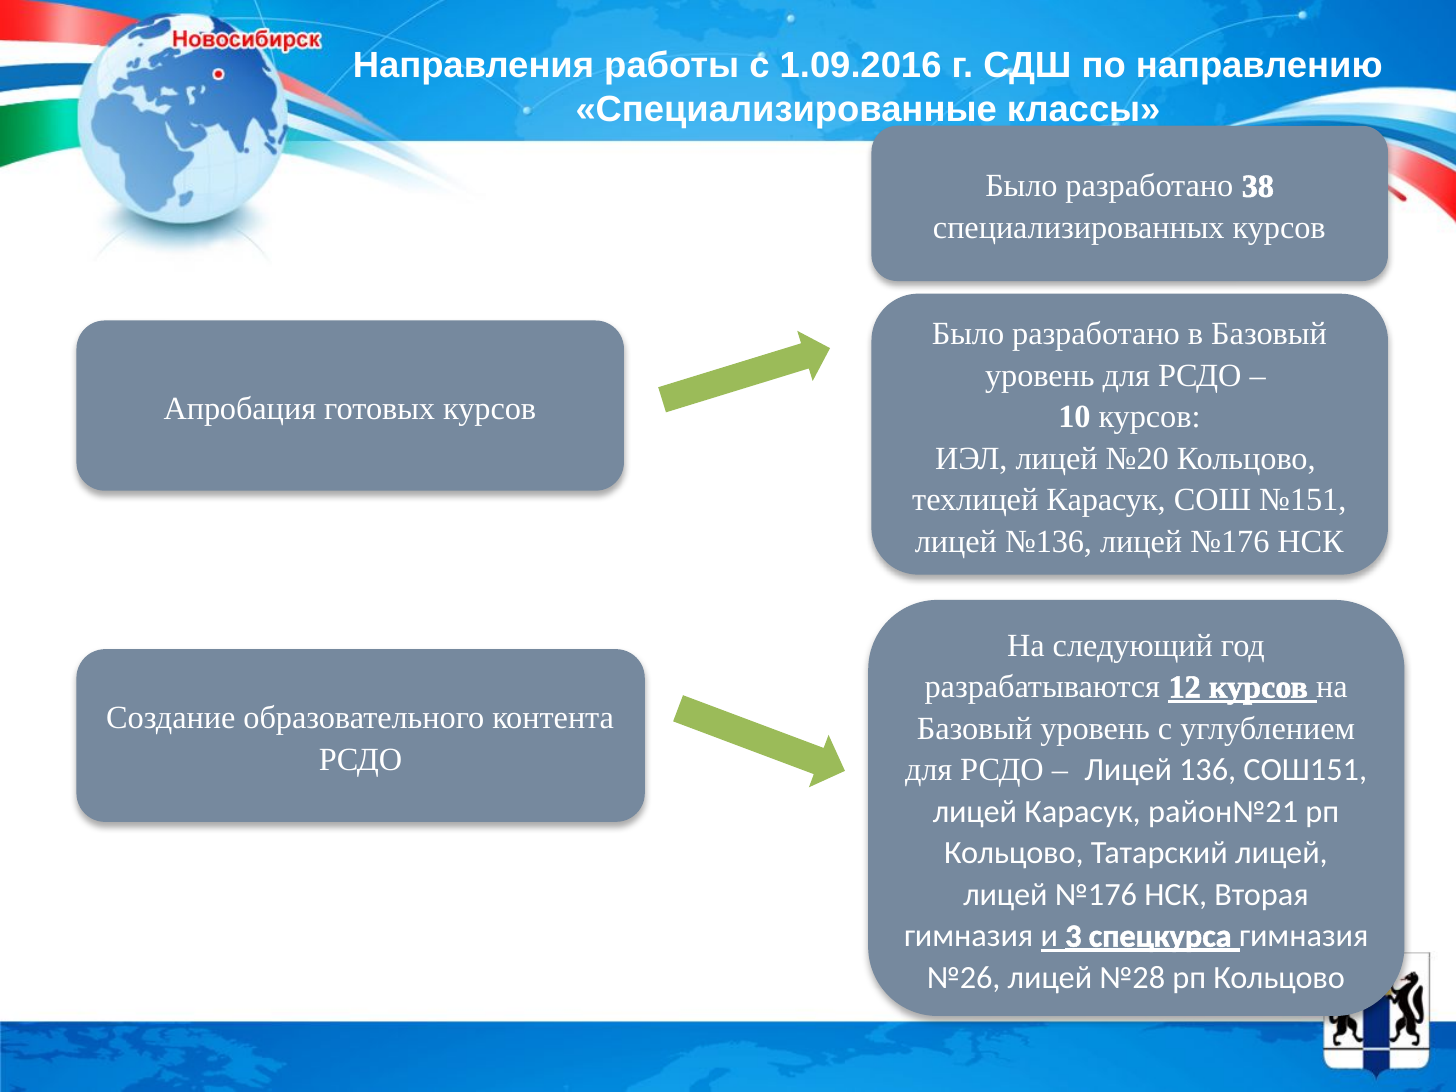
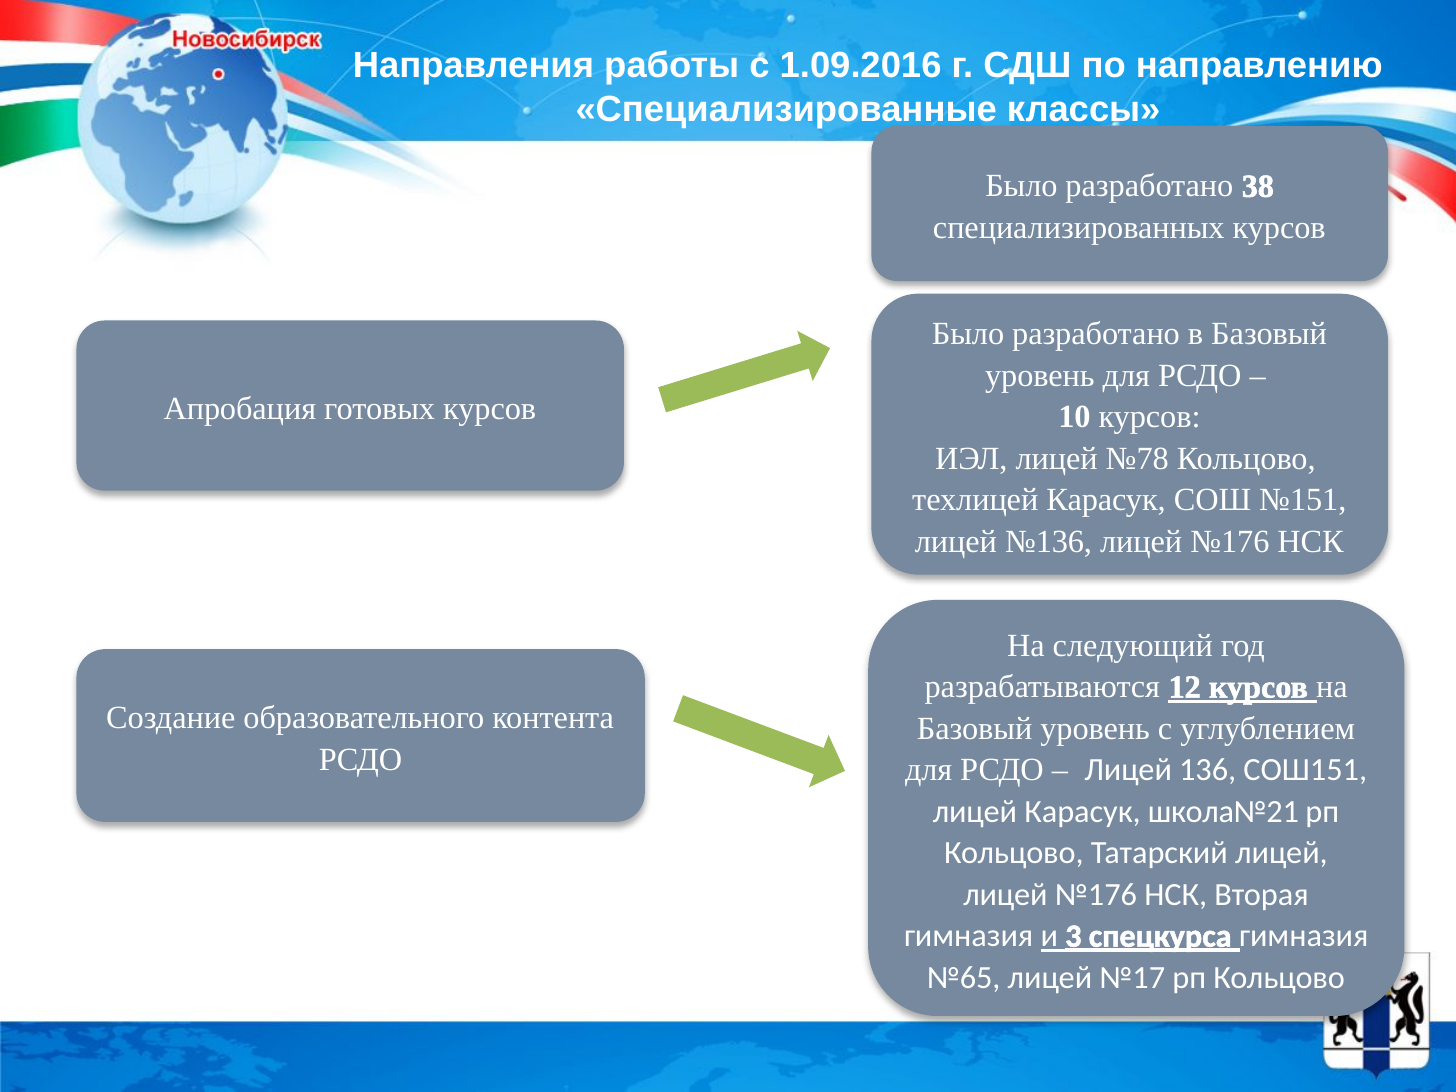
№20: №20 -> №78
район№21: район№21 -> школа№21
№26: №26 -> №65
№28: №28 -> №17
